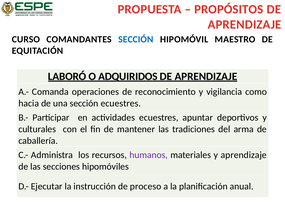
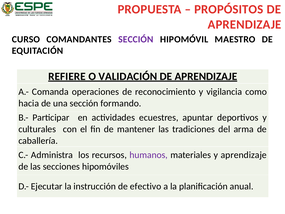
SECCIÓN at (136, 39) colour: blue -> purple
LABORÓ: LABORÓ -> REFIERE
ADQUIRIDOS: ADQUIRIDOS -> VALIDACIÓN
sección ecuestres: ecuestres -> formando
proceso: proceso -> efectivo
